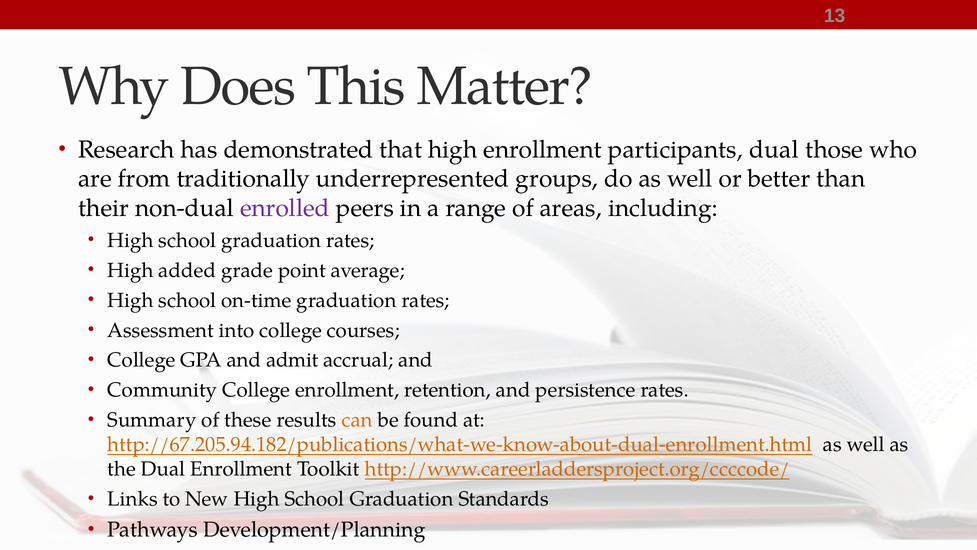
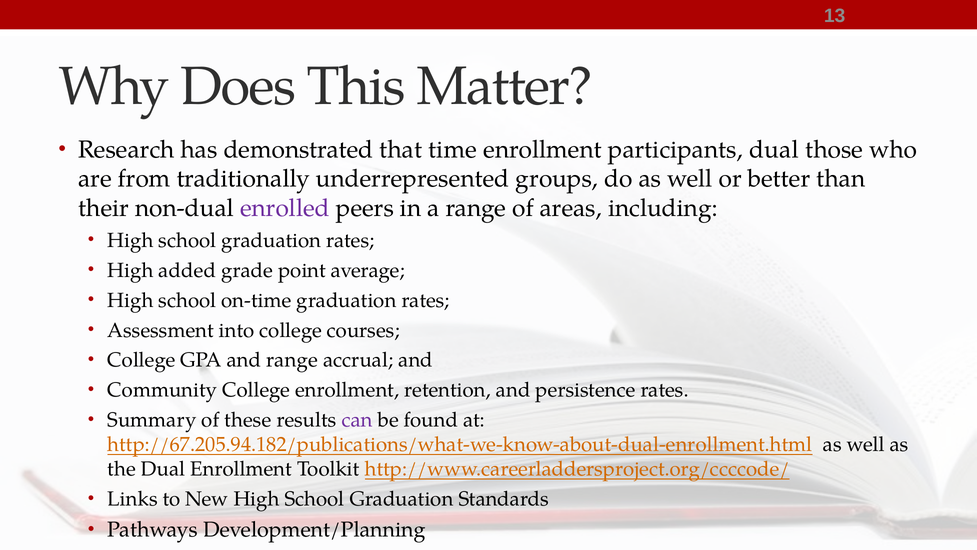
that high: high -> time
and admit: admit -> range
can colour: orange -> purple
